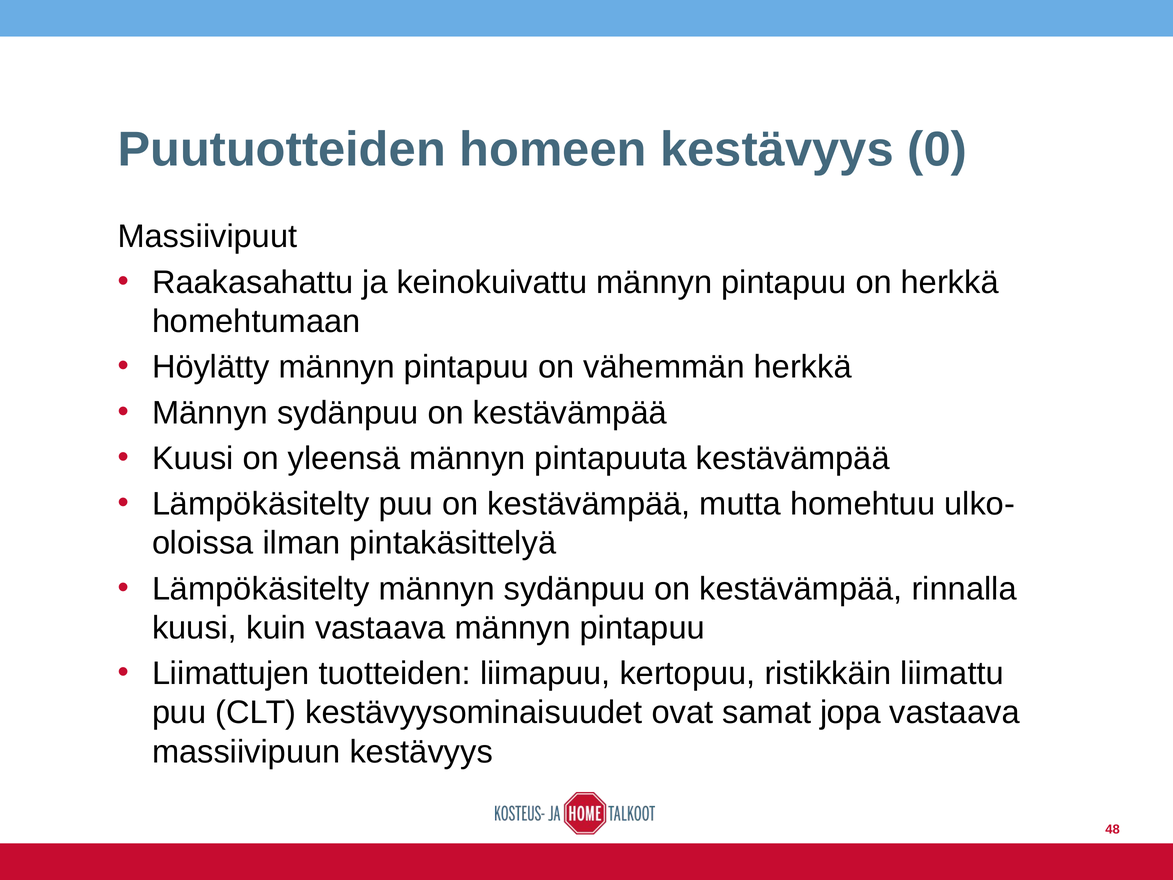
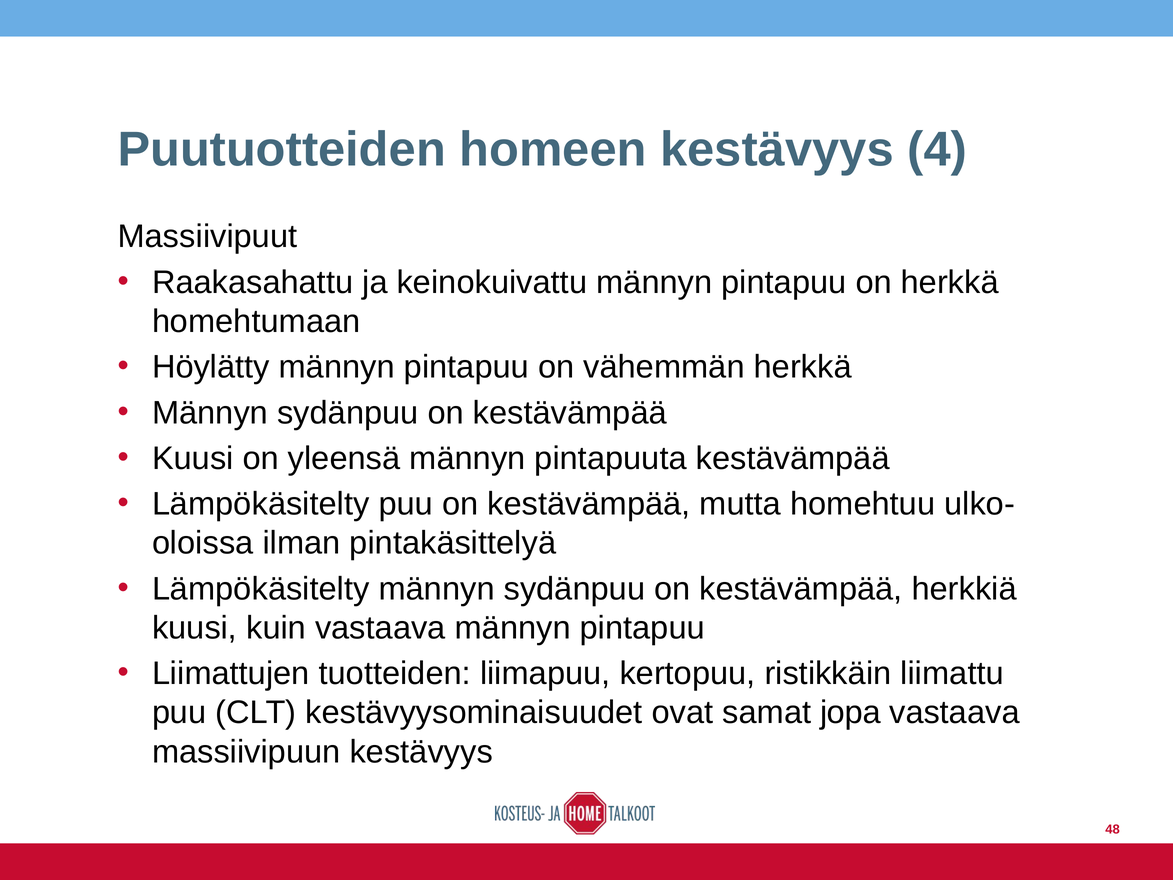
0: 0 -> 4
rinnalla: rinnalla -> herkkiä
